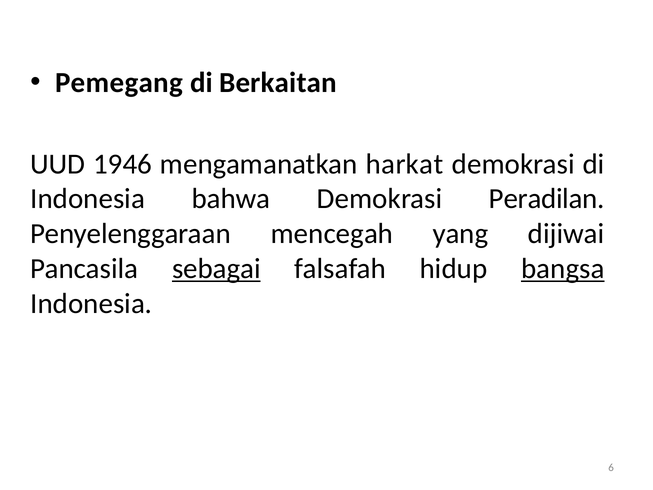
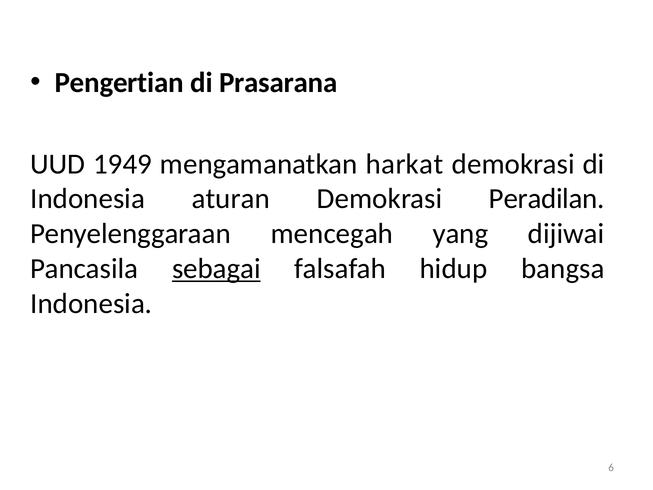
Pemegang: Pemegang -> Pengertian
Berkaitan: Berkaitan -> Prasarana
1946: 1946 -> 1949
bahwa: bahwa -> aturan
bangsa underline: present -> none
